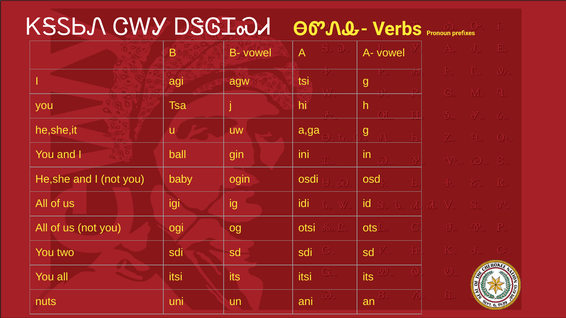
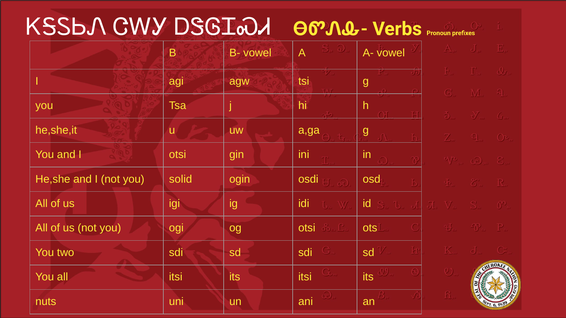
I ball: ball -> otsi
baby: baby -> solid
